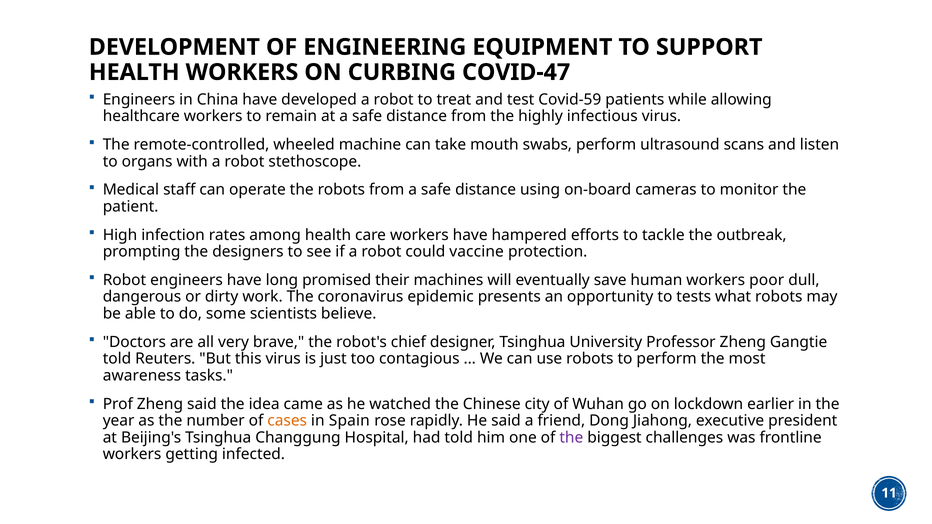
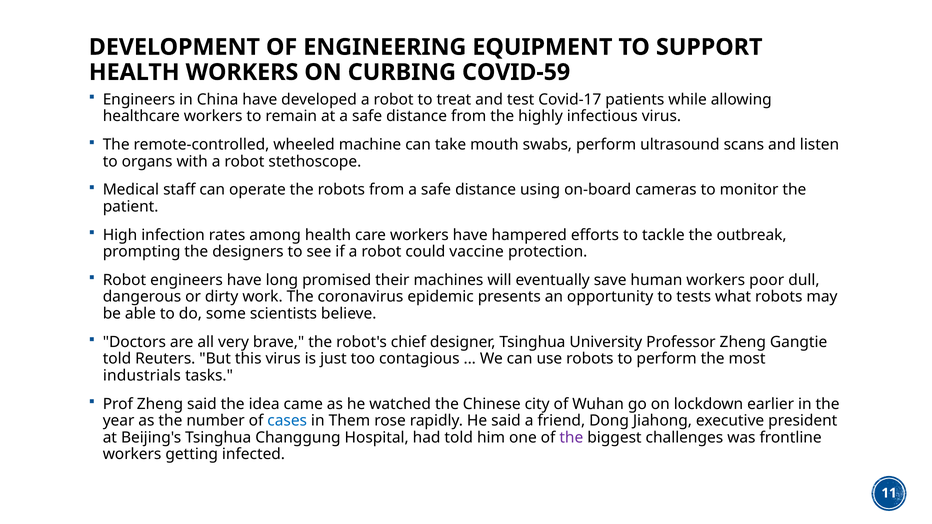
COVID-47: COVID-47 -> COVID-59
Covid-59: Covid-59 -> Covid-17
awareness: awareness -> industrials
cases colour: orange -> blue
Spain: Spain -> Them
